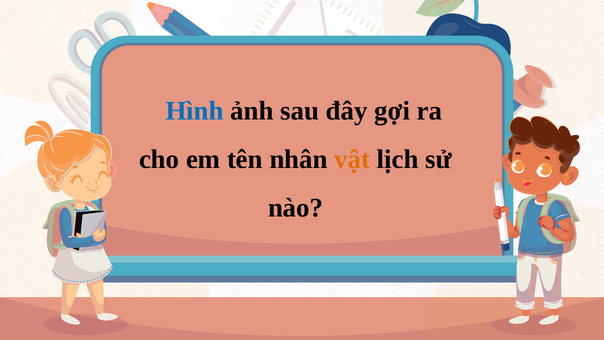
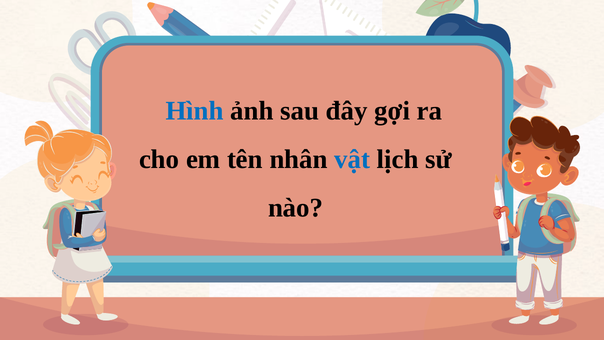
vật colour: orange -> blue
